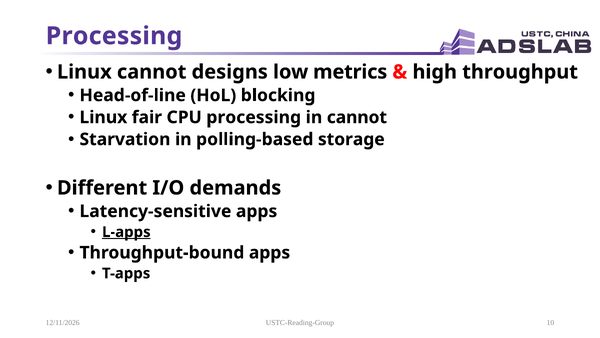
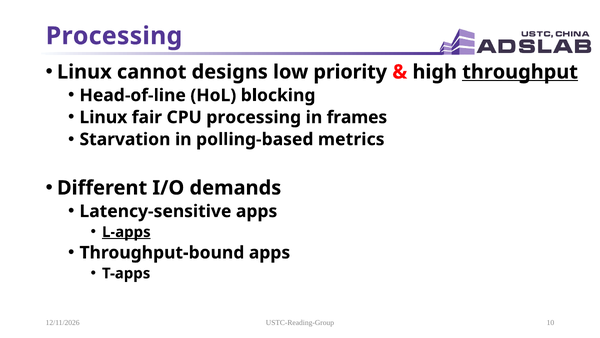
metrics: metrics -> priority
throughput underline: none -> present
in cannot: cannot -> frames
storage: storage -> metrics
